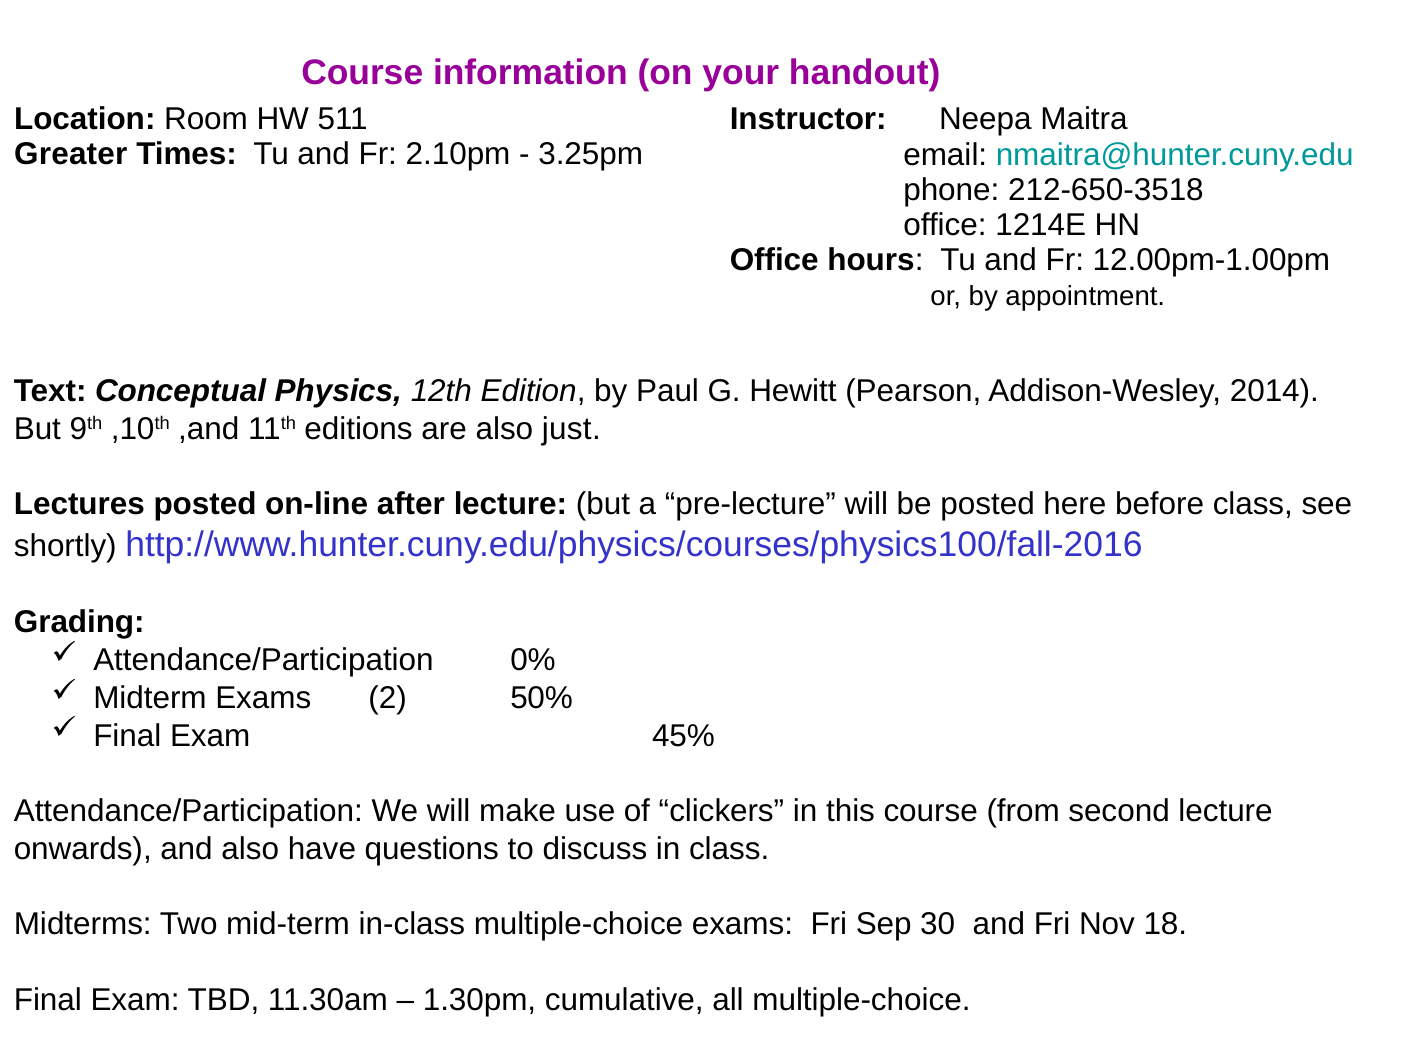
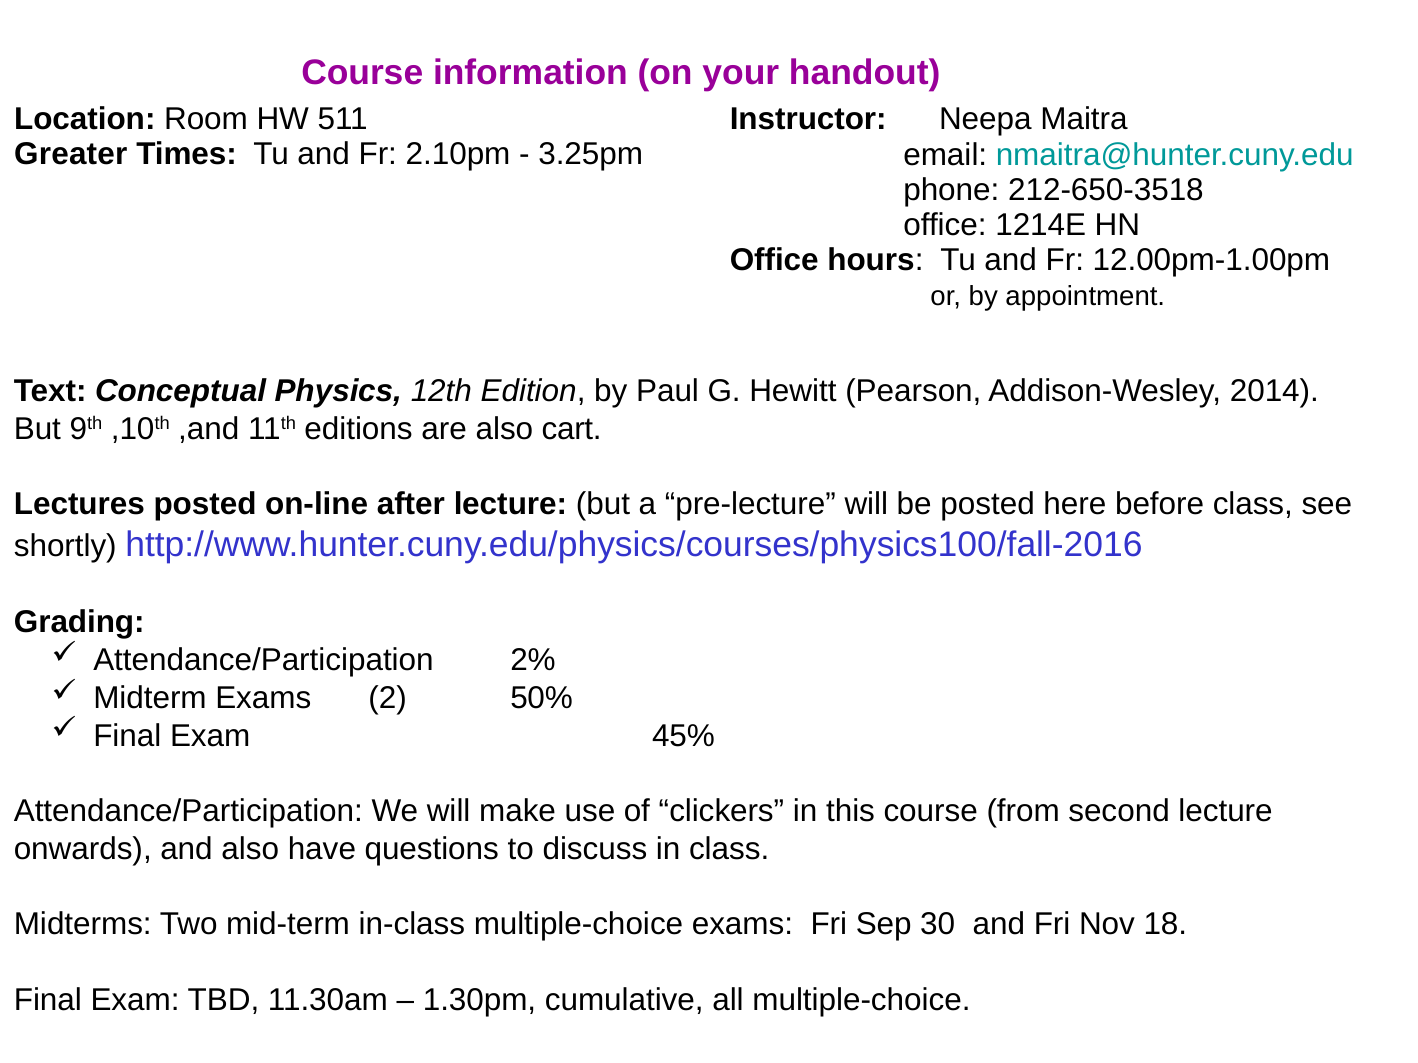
just: just -> cart
0%: 0% -> 2%
